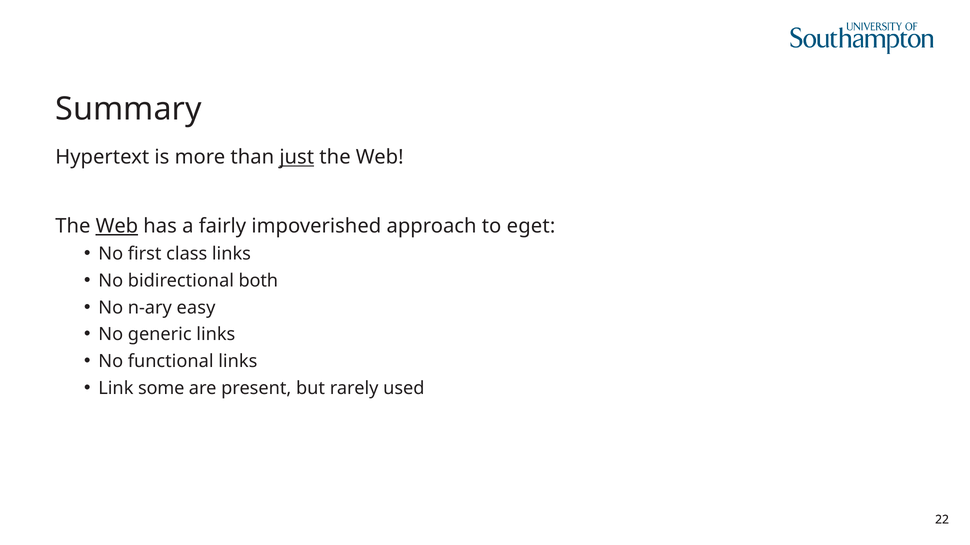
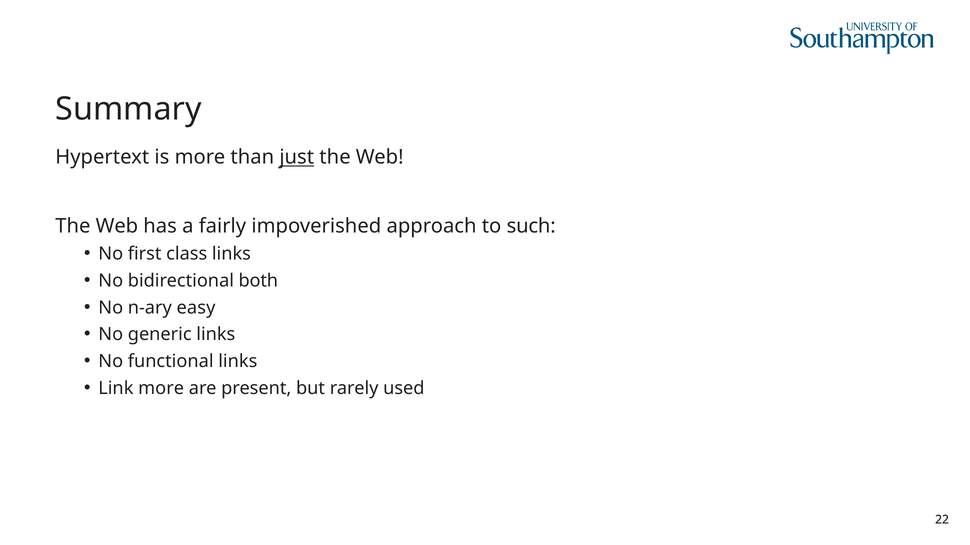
Web at (117, 226) underline: present -> none
eget: eget -> such
Link some: some -> more
